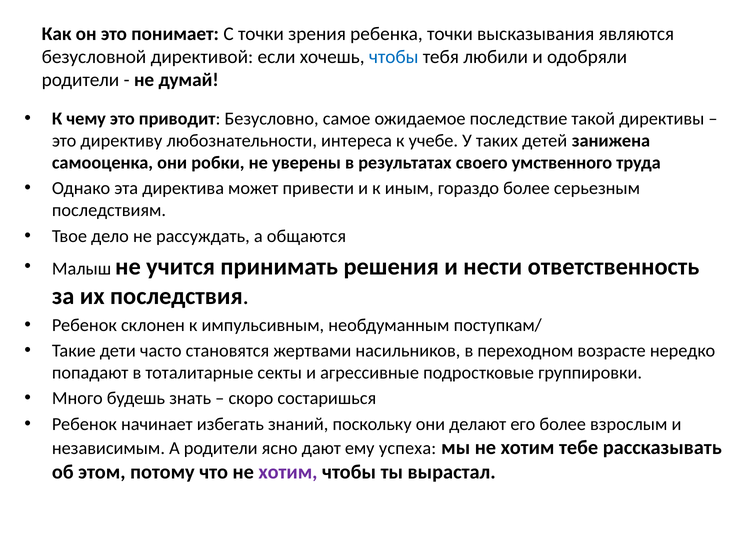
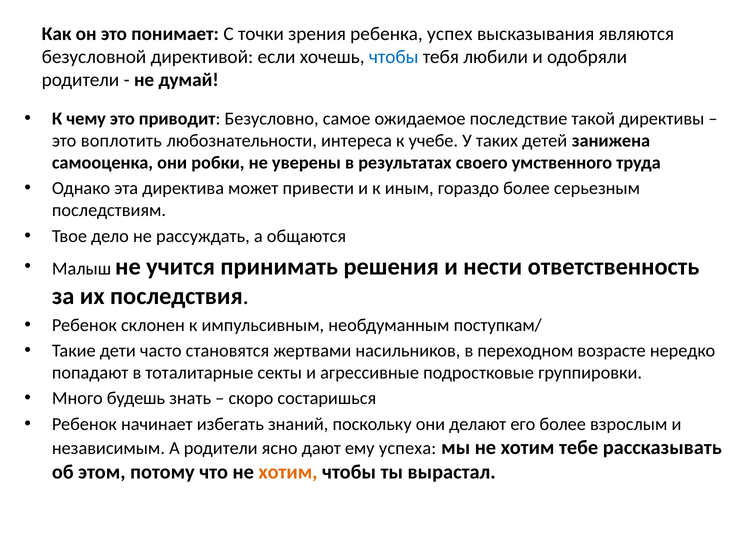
ребенка точки: точки -> успех
директиву: директиву -> воплотить
хотим at (288, 472) colour: purple -> orange
